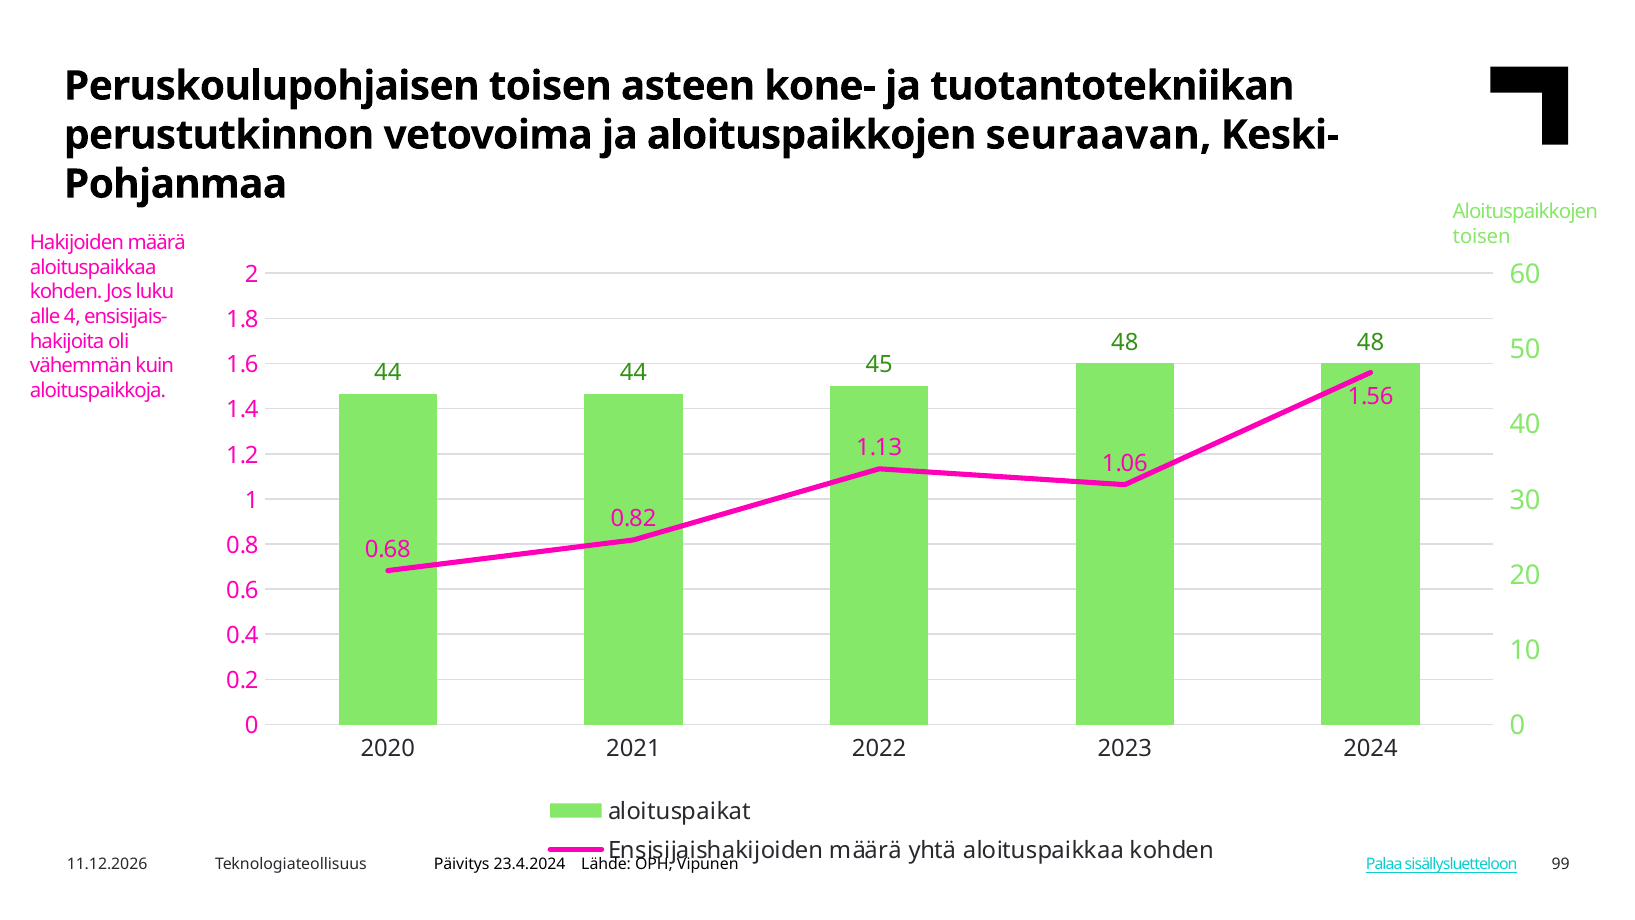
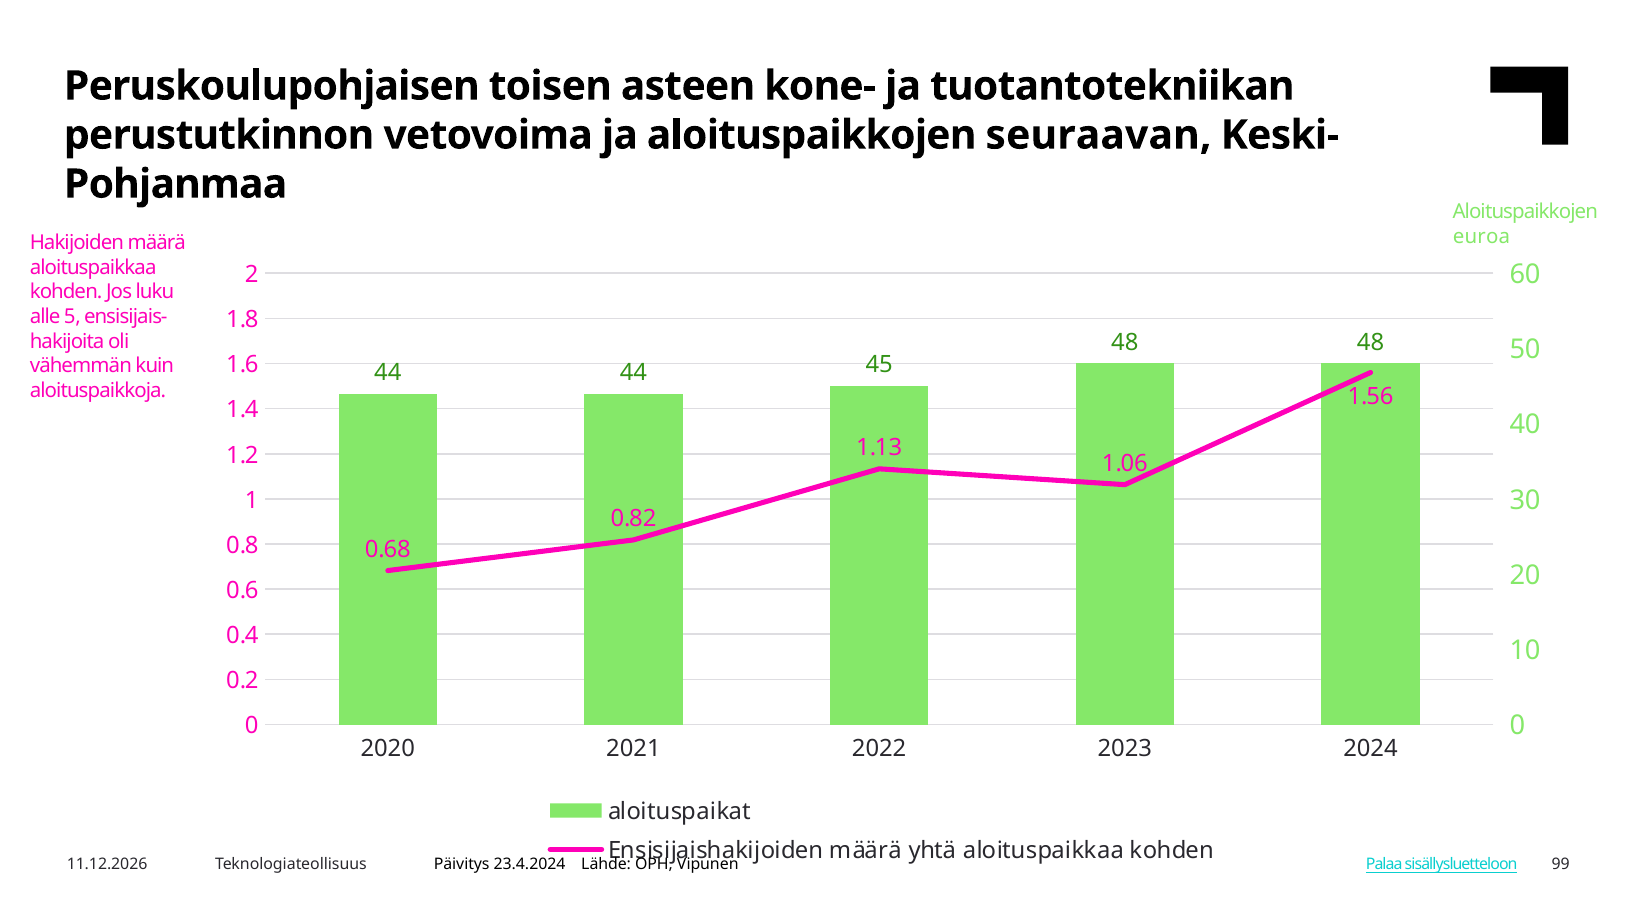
toisen at (1482, 236): toisen -> euroa
4: 4 -> 5
